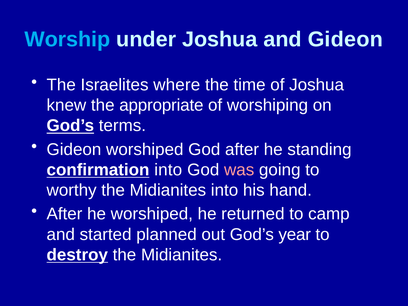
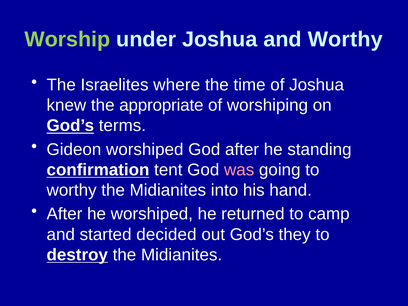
Worship colour: light blue -> light green
and Gideon: Gideon -> Worthy
confirmation into: into -> tent
planned: planned -> decided
year: year -> they
